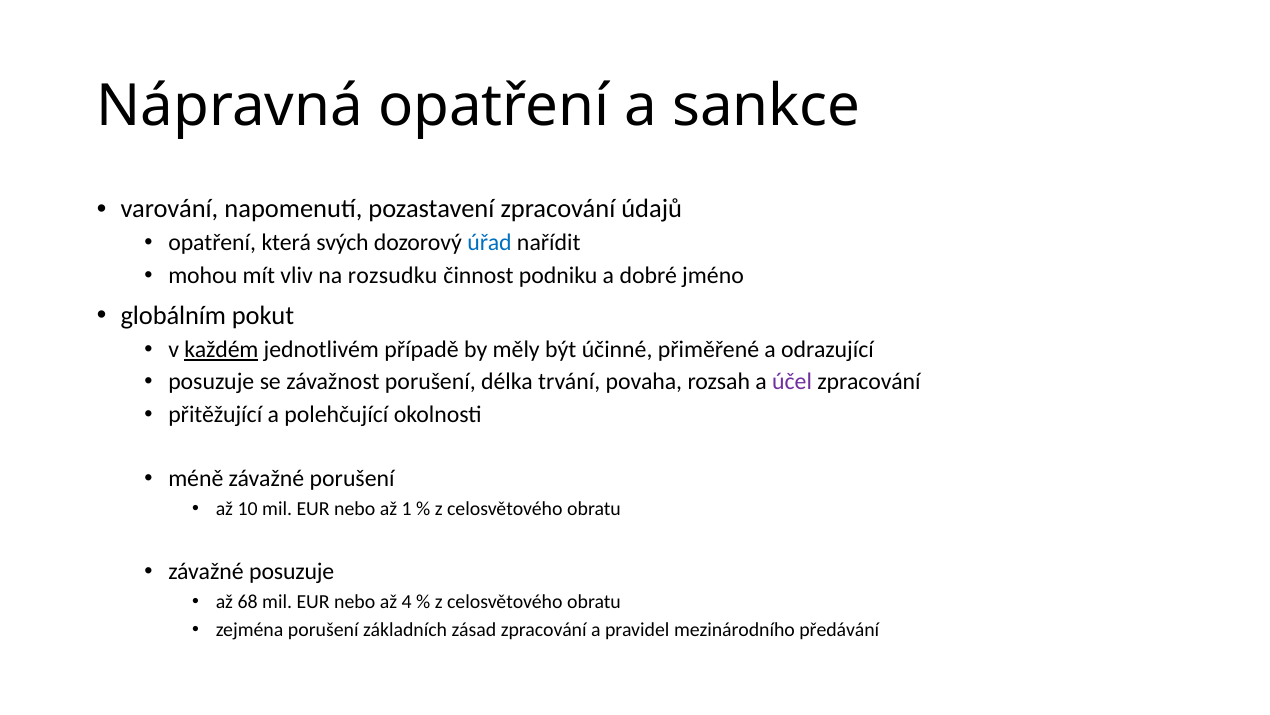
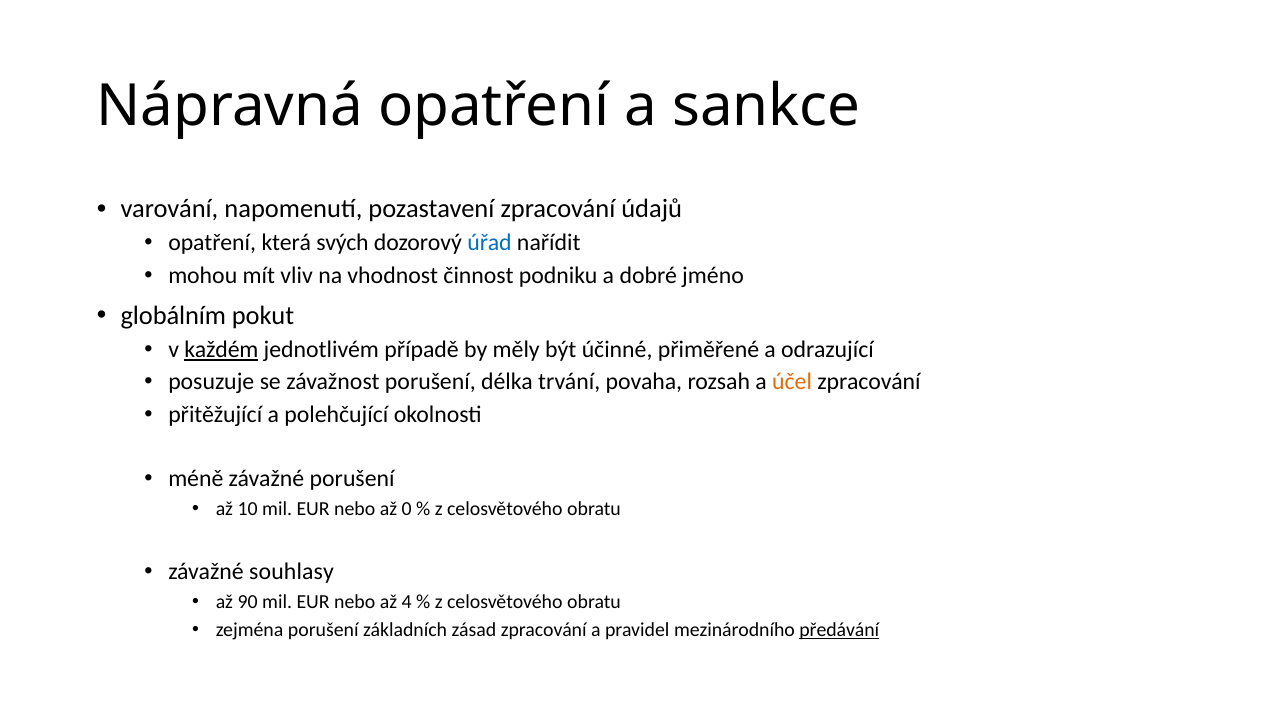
rozsudku: rozsudku -> vhodnost
účel colour: purple -> orange
1: 1 -> 0
závažné posuzuje: posuzuje -> souhlasy
68: 68 -> 90
předávání underline: none -> present
